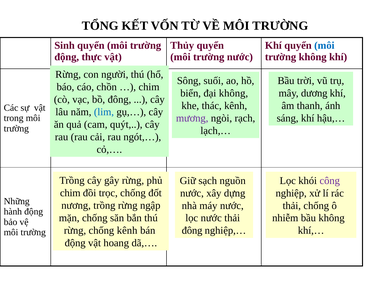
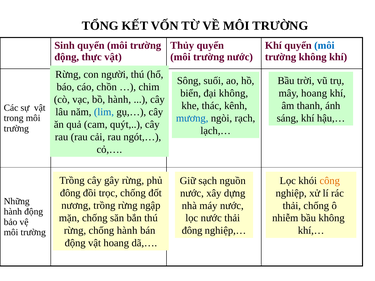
mây dương: dương -> hoang
bồ đông: đông -> hành
mương colour: purple -> blue
công colour: purple -> orange
chim at (70, 193): chim -> đông
chống kênh: kênh -> hành
